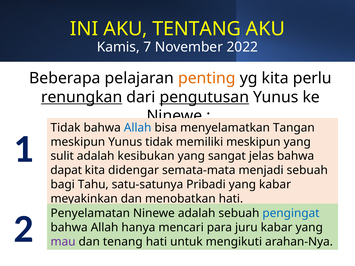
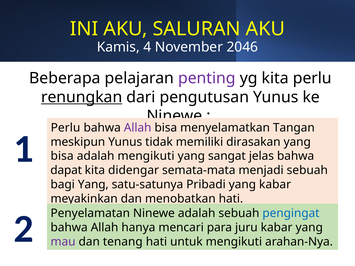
TENTANG: TENTANG -> SALURAN
7: 7 -> 4
2022: 2022 -> 2046
penting colour: orange -> purple
pengutusan underline: present -> none
Tidak at (66, 128): Tidak -> Perlu
Allah at (138, 128) colour: blue -> purple
memiliki meskipun: meskipun -> dirasakan
sulit at (62, 156): sulit -> bisa
adalah kesibukan: kesibukan -> mengikuti
bagi Tahu: Tahu -> Yang
